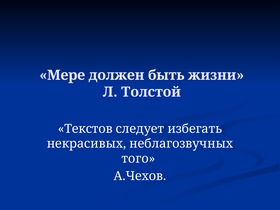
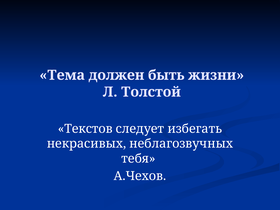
Мере: Мере -> Тема
того: того -> тебя
